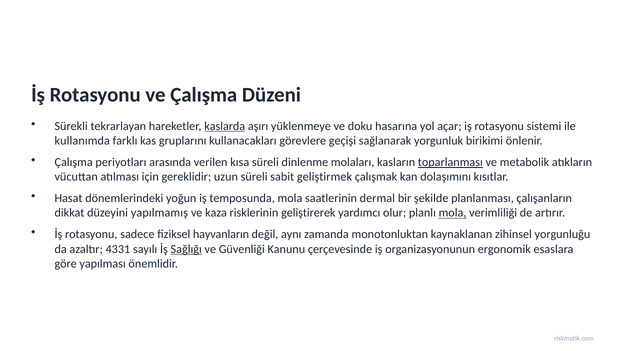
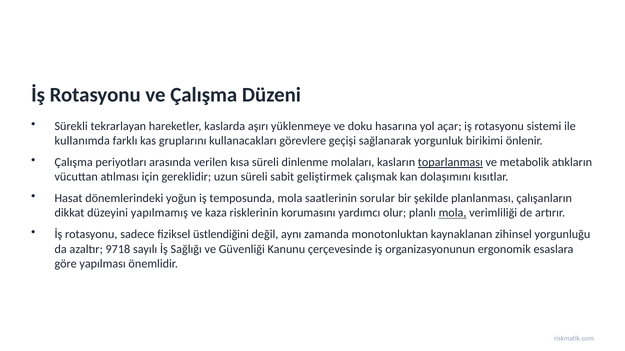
kaslarda underline: present -> none
dermal: dermal -> sorular
geliştirerek: geliştirerek -> korumasını
hayvanların: hayvanların -> üstlendiğini
4331: 4331 -> 9718
Sağlığı underline: present -> none
